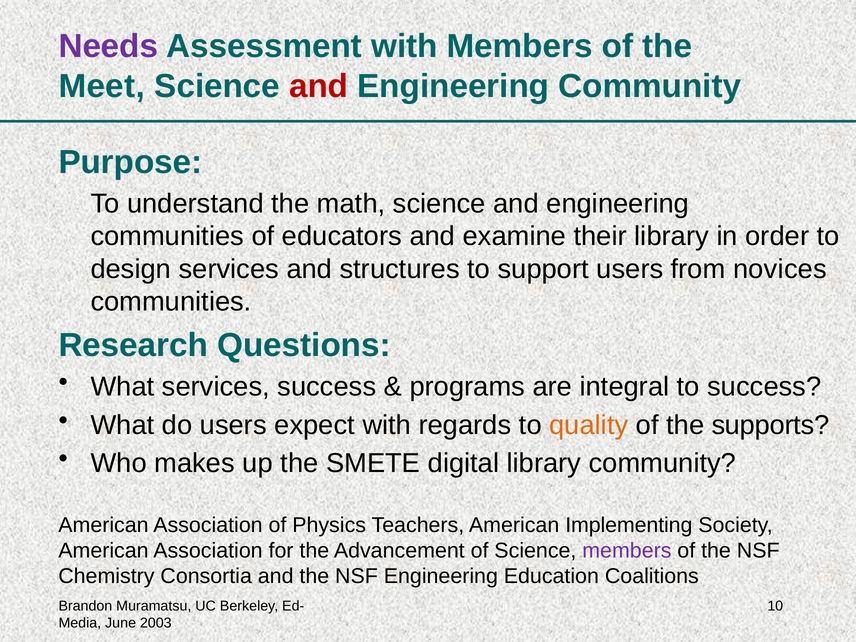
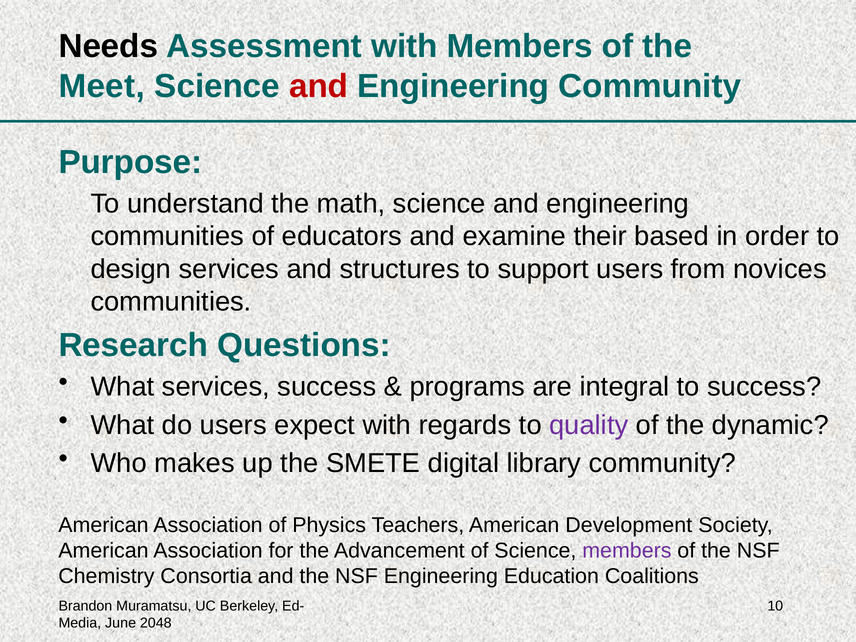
Needs colour: purple -> black
their library: library -> based
quality colour: orange -> purple
supports: supports -> dynamic
Implementing: Implementing -> Development
2003: 2003 -> 2048
